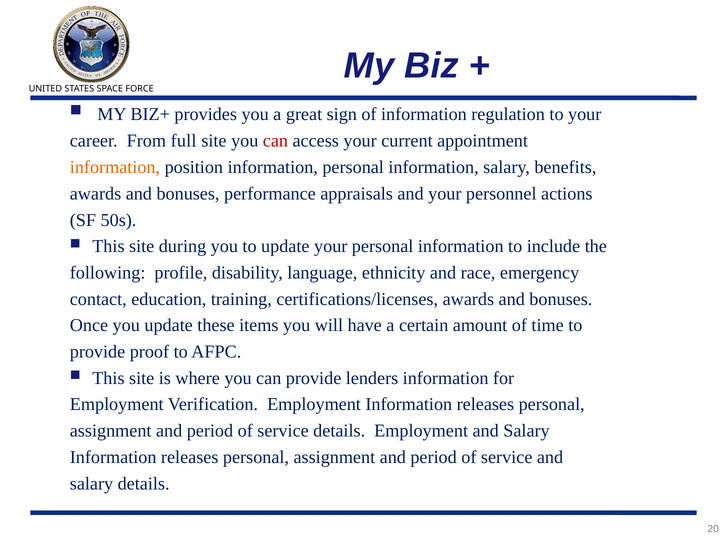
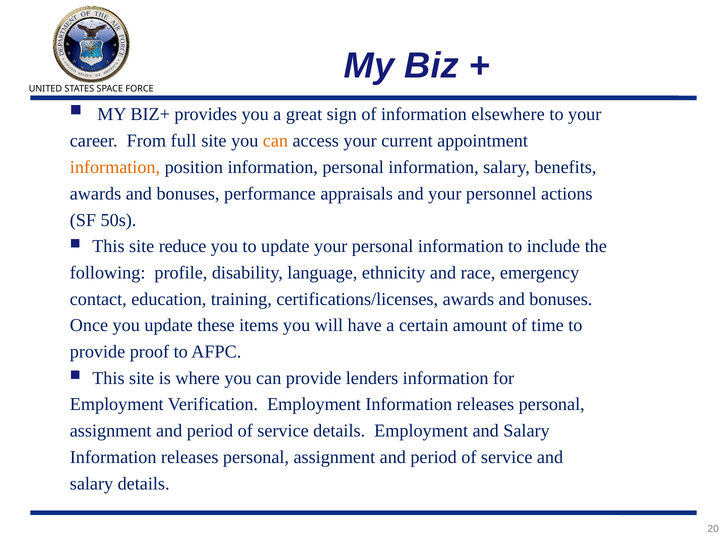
regulation: regulation -> elsewhere
can at (275, 141) colour: red -> orange
during: during -> reduce
